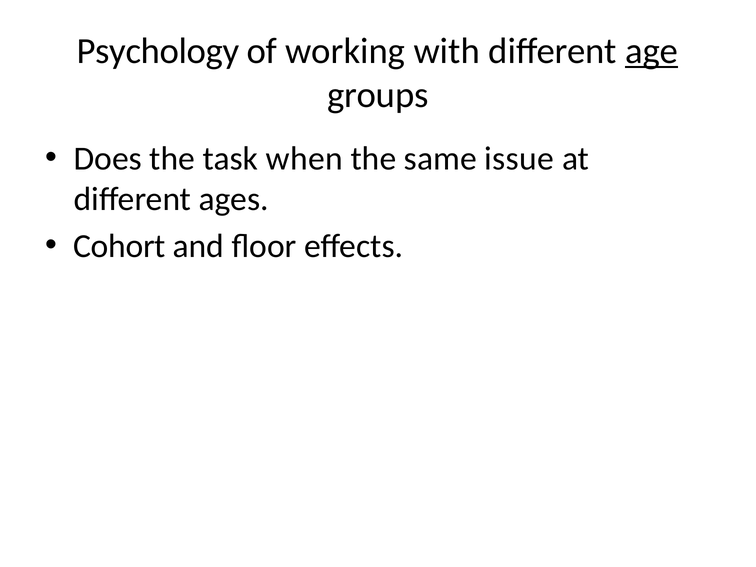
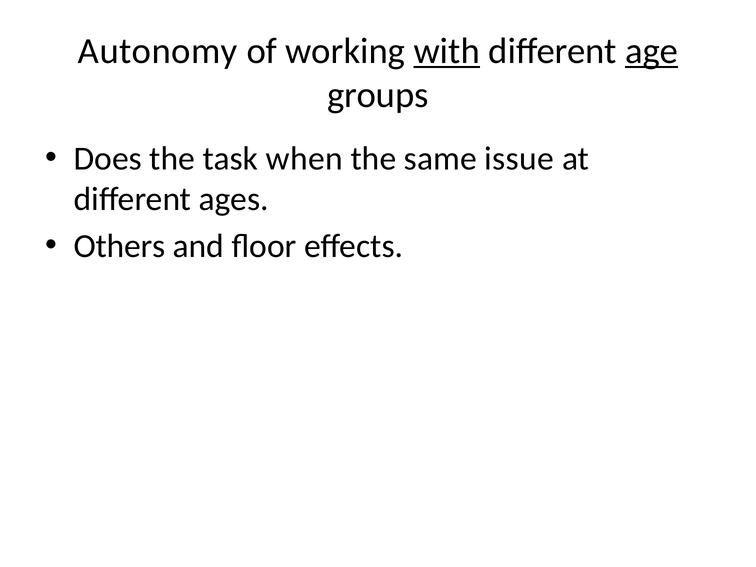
Psychology: Psychology -> Autonomy
with underline: none -> present
Cohort: Cohort -> Others
